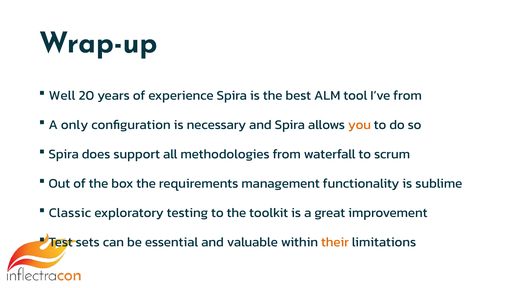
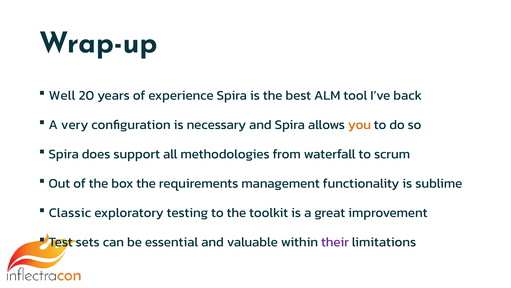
I’ve from: from -> back
only: only -> very
their colour: orange -> purple
